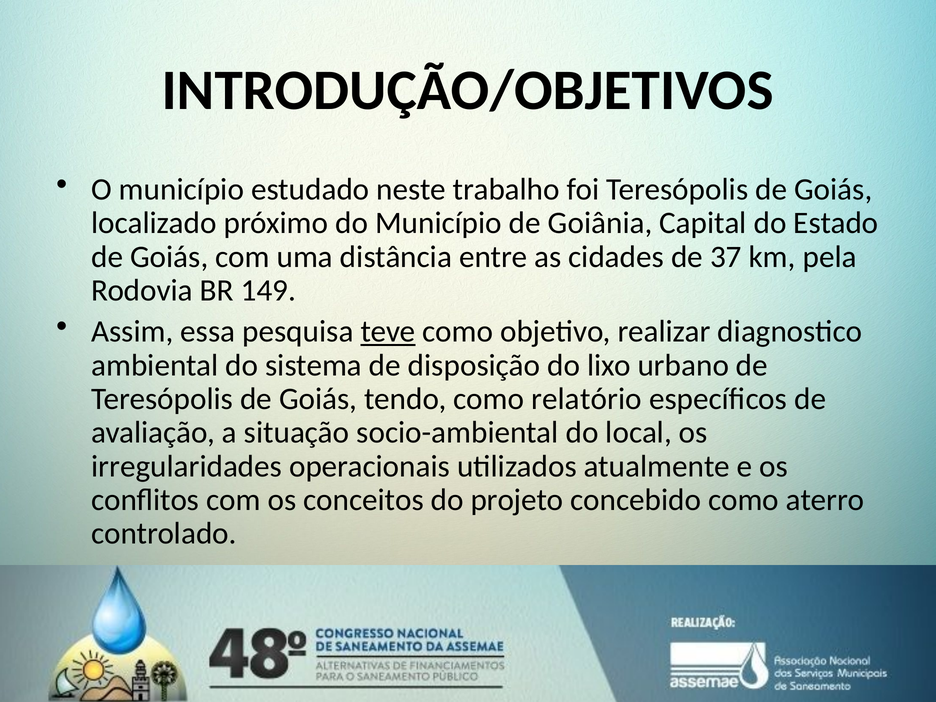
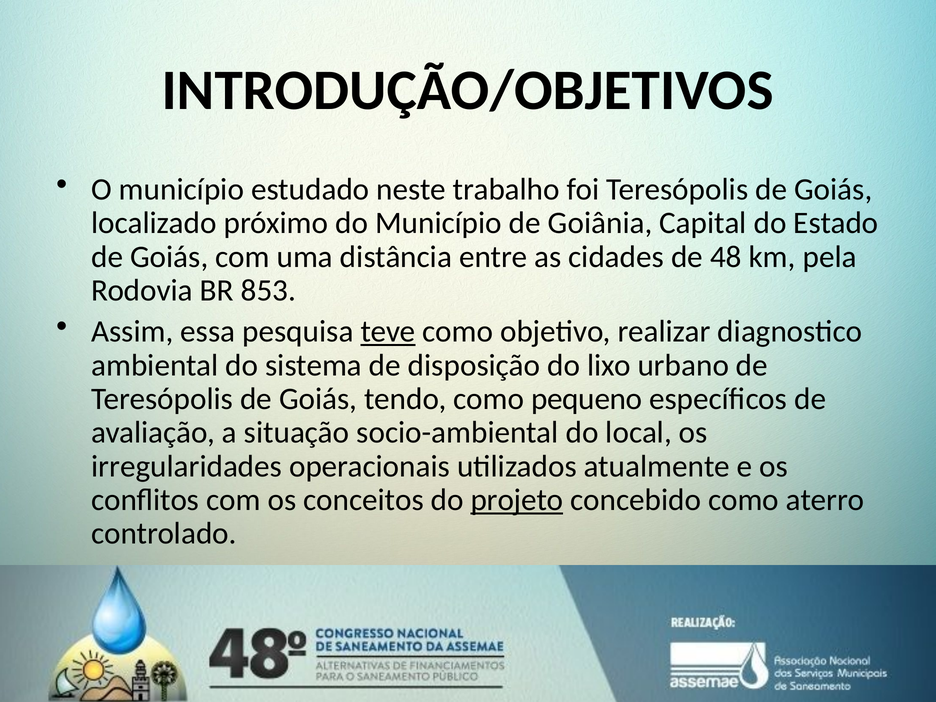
37: 37 -> 48
149: 149 -> 853
relatório: relatório -> pequeno
projeto underline: none -> present
